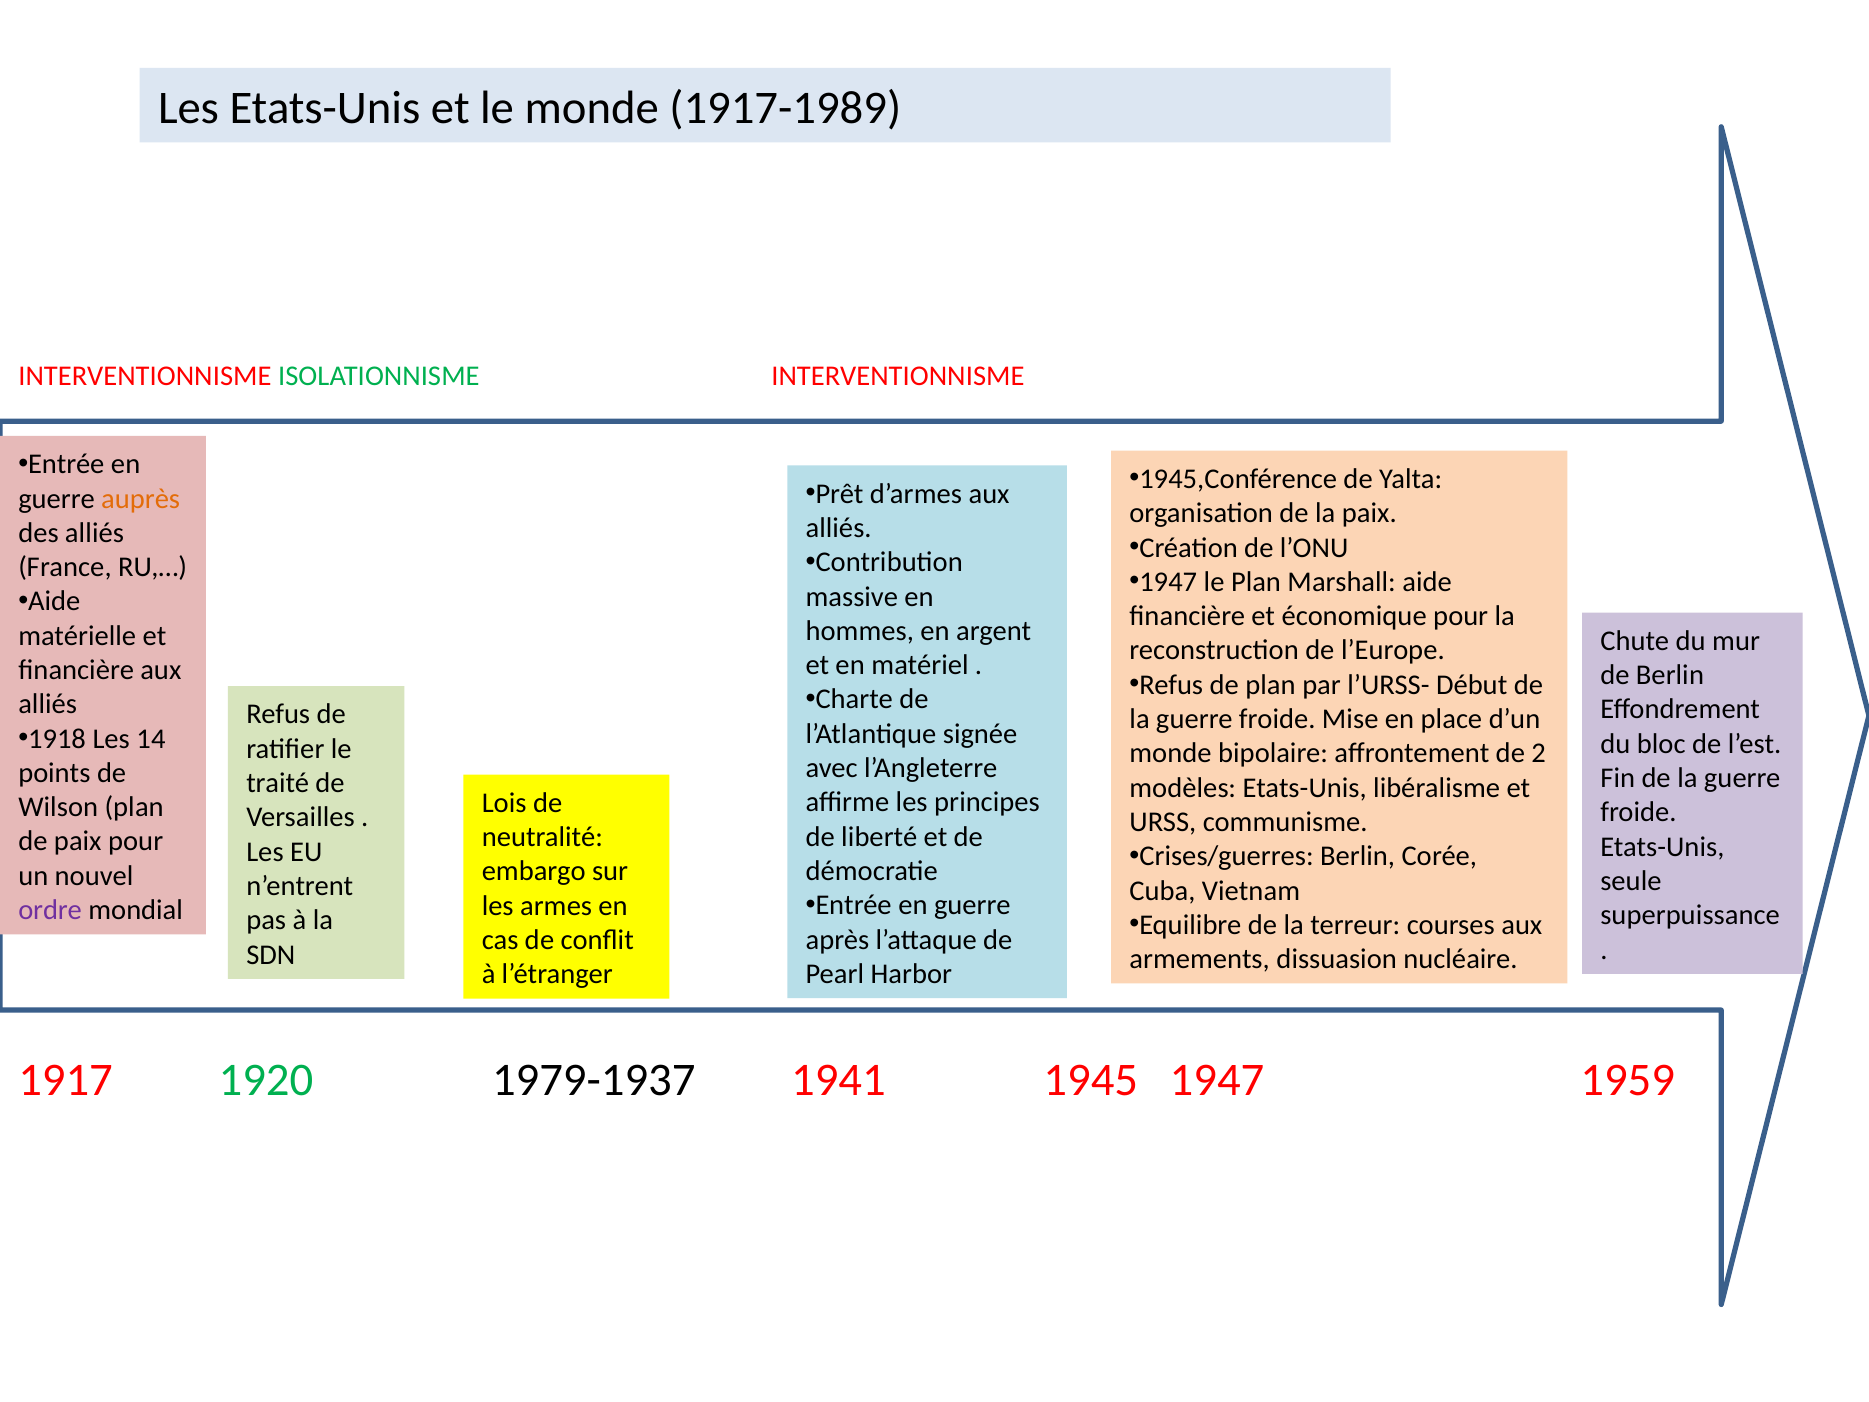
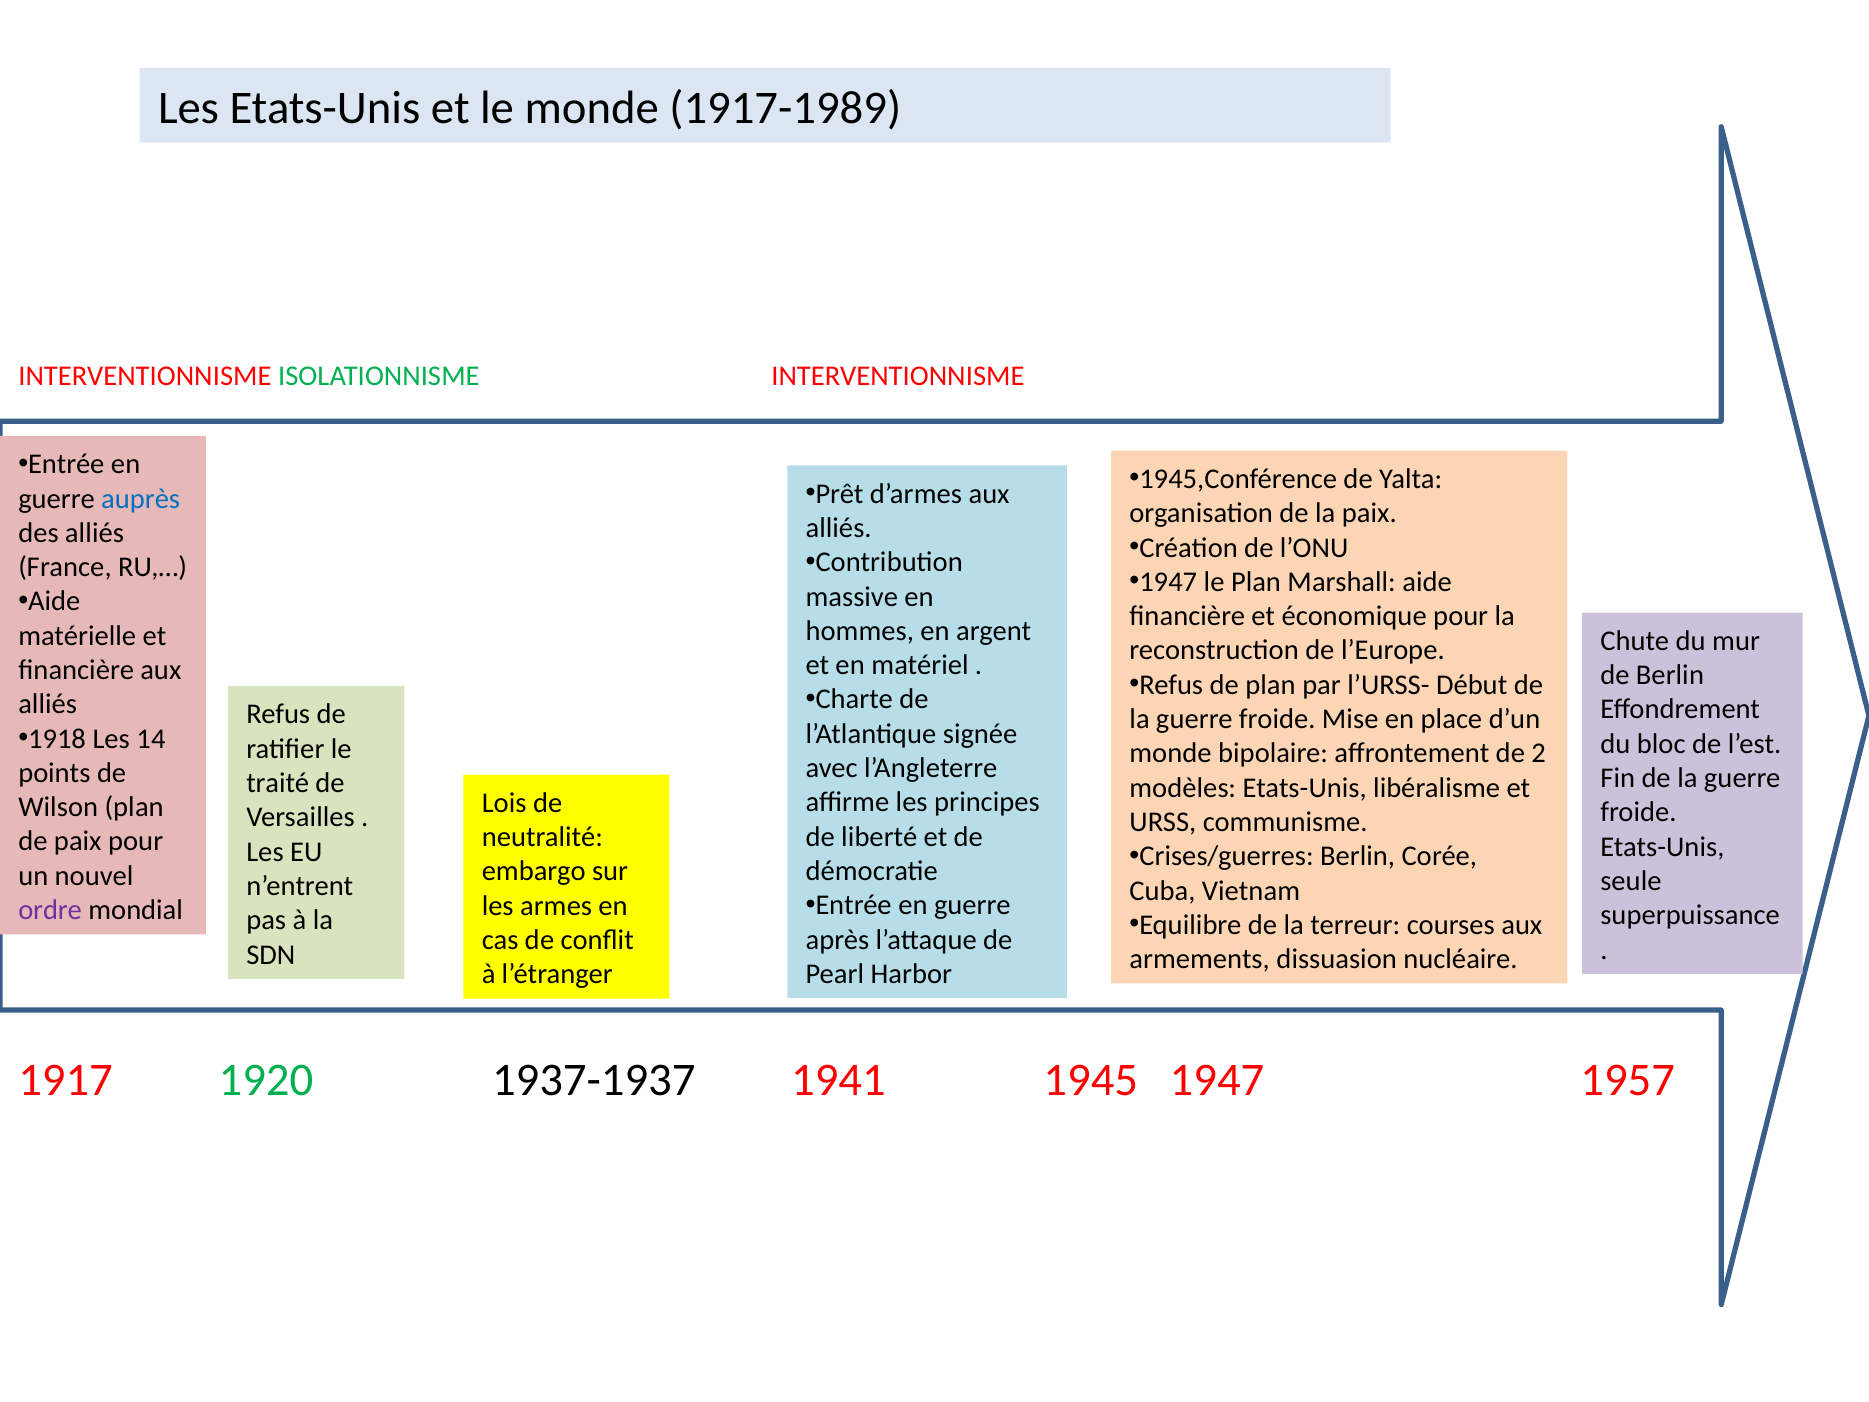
auprès colour: orange -> blue
1979-1937: 1979-1937 -> 1937-1937
1959: 1959 -> 1957
